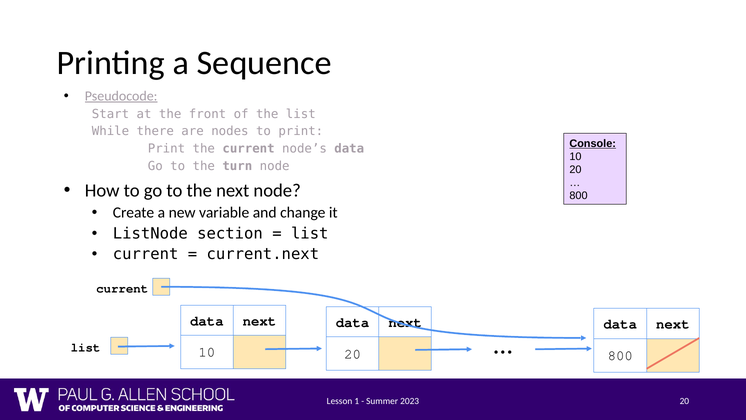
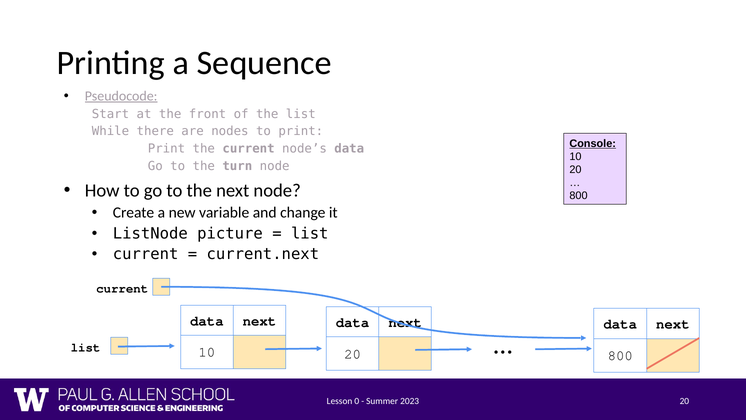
section: section -> picture
1: 1 -> 0
